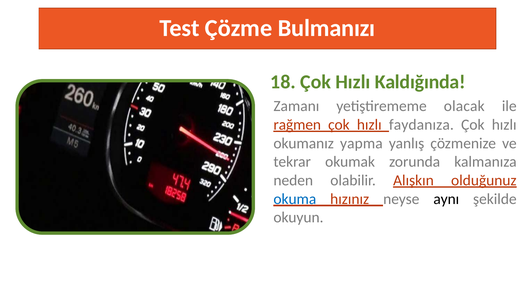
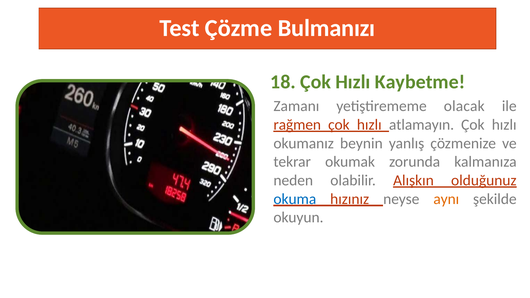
Kaldığında: Kaldığında -> Kaybetme
faydanıza: faydanıza -> atlamayın
yapma: yapma -> beynin
aynı colour: black -> orange
